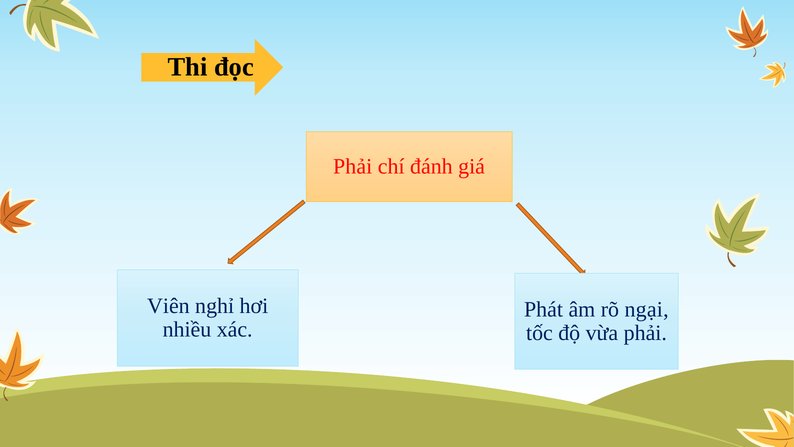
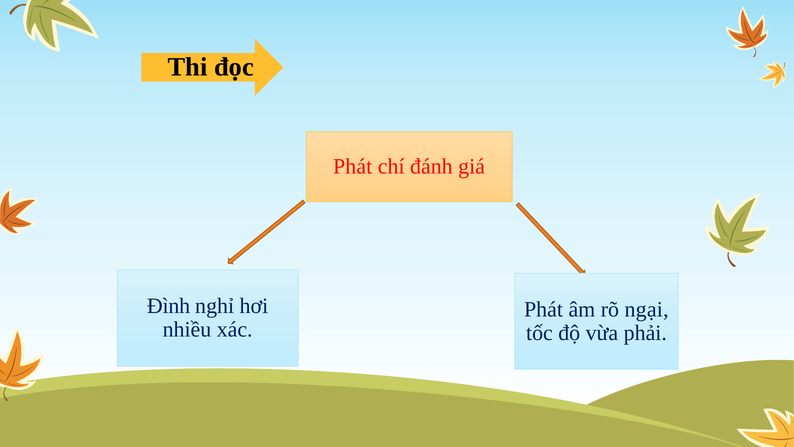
Phải at (353, 166): Phải -> Phát
Viên: Viên -> Đình
